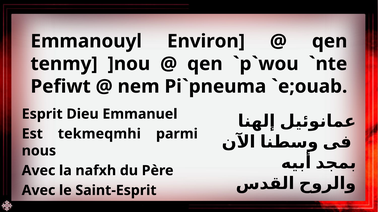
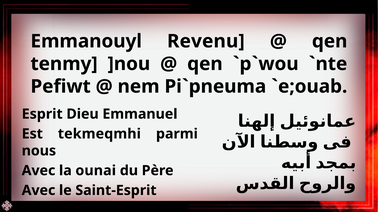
Environ: Environ -> Revenu
nafxh: nafxh -> ounai
